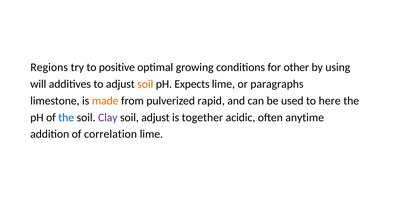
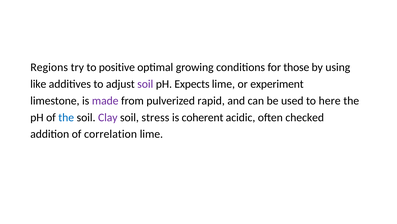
other: other -> those
will: will -> like
soil at (145, 84) colour: orange -> purple
paragraphs: paragraphs -> experiment
made colour: orange -> purple
soil adjust: adjust -> stress
together: together -> coherent
anytime: anytime -> checked
